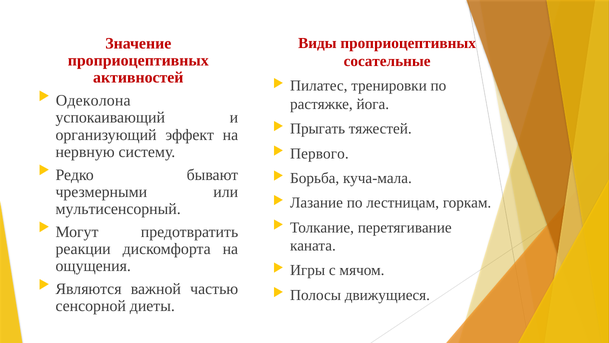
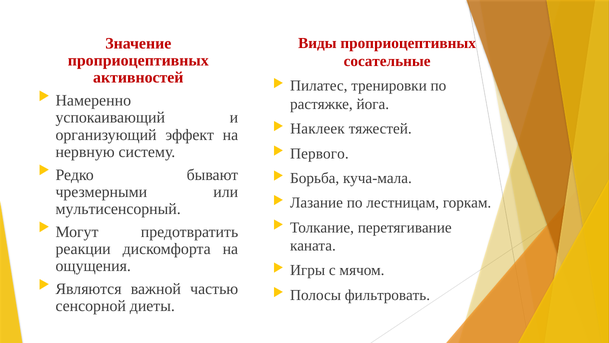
Одеколона: Одеколона -> Намеренно
Прыгать: Прыгать -> Наклеек
движущиеся: движущиеся -> фильтровать
